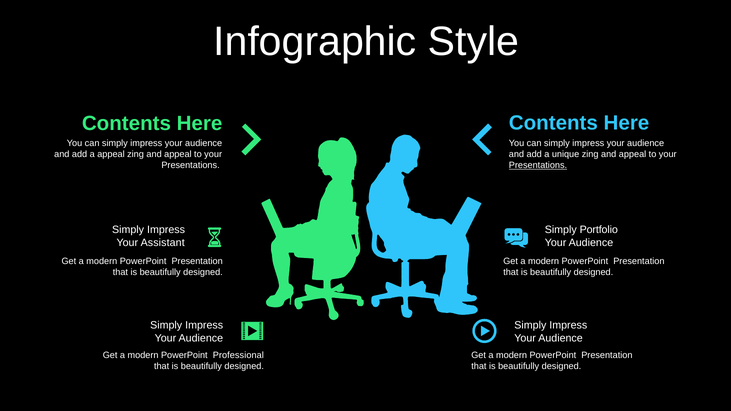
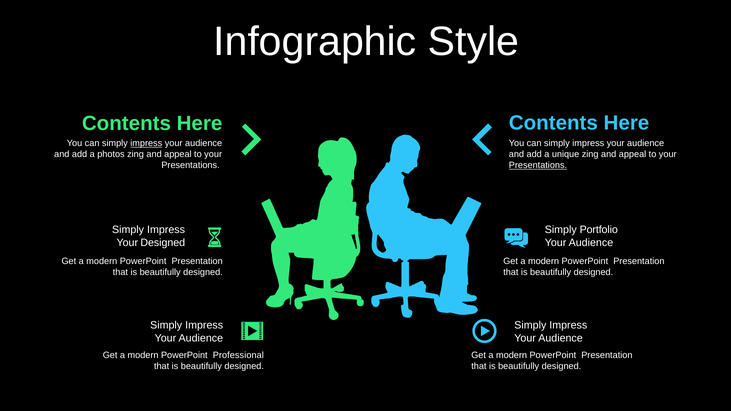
impress at (146, 143) underline: none -> present
a appeal: appeal -> photos
Your Assistant: Assistant -> Designed
